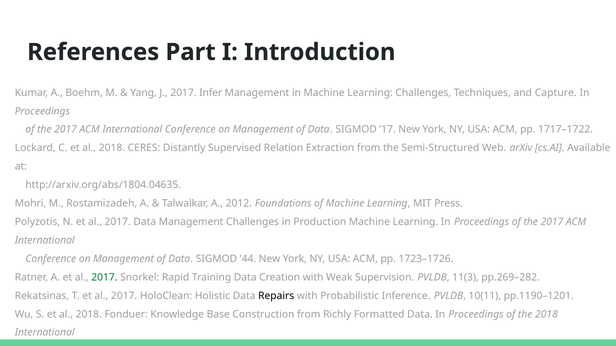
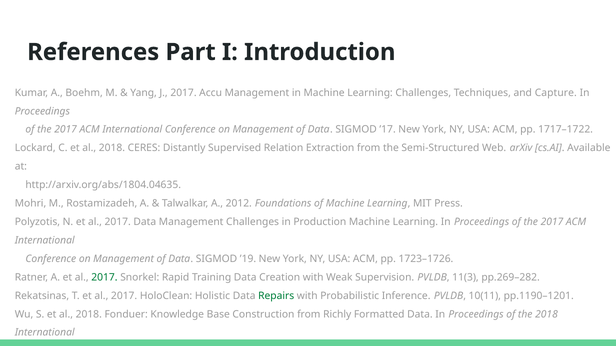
Infer: Infer -> Accu
’44: ’44 -> ’19
Repairs colour: black -> green
